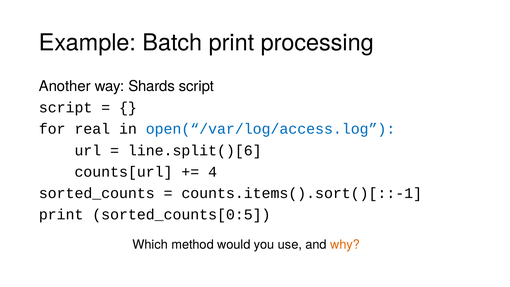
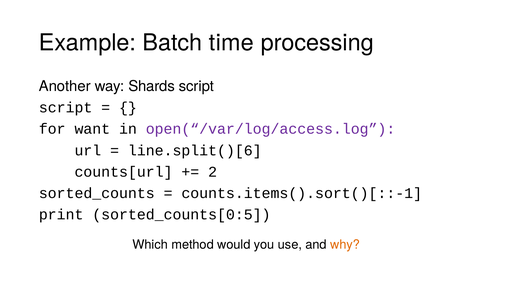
Batch print: print -> time
real: real -> want
open(“/var/log/access.log colour: blue -> purple
4: 4 -> 2
